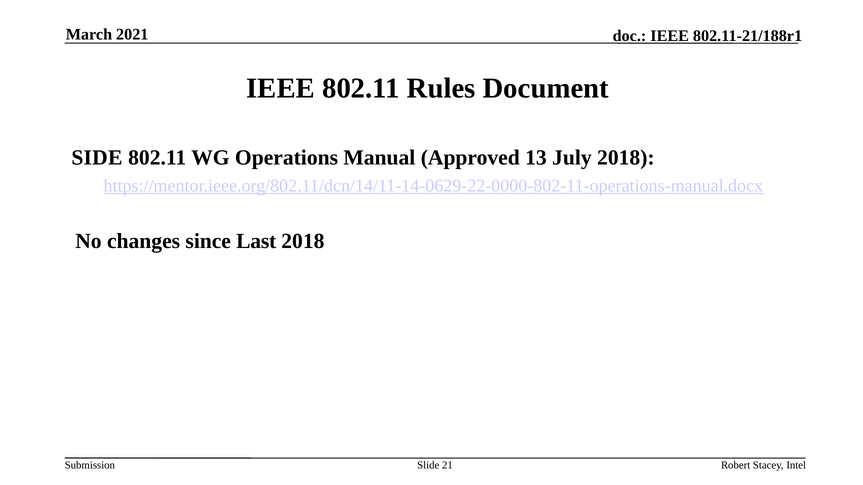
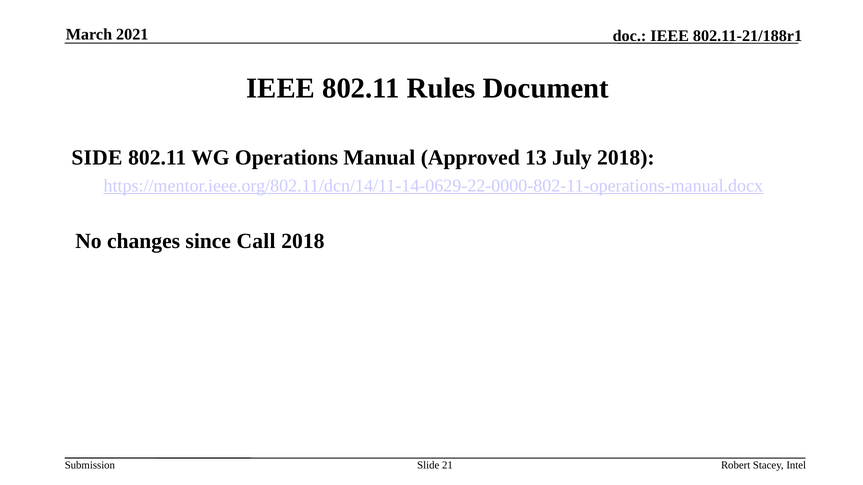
Last: Last -> Call
